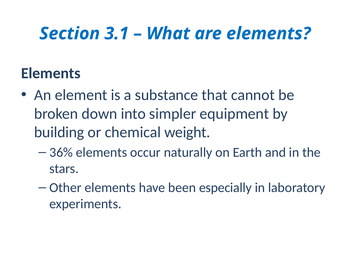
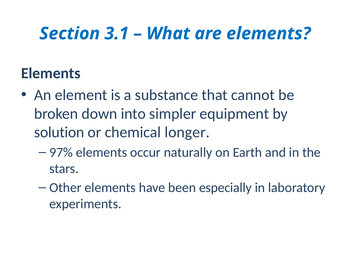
building: building -> solution
weight: weight -> longer
36%: 36% -> 97%
